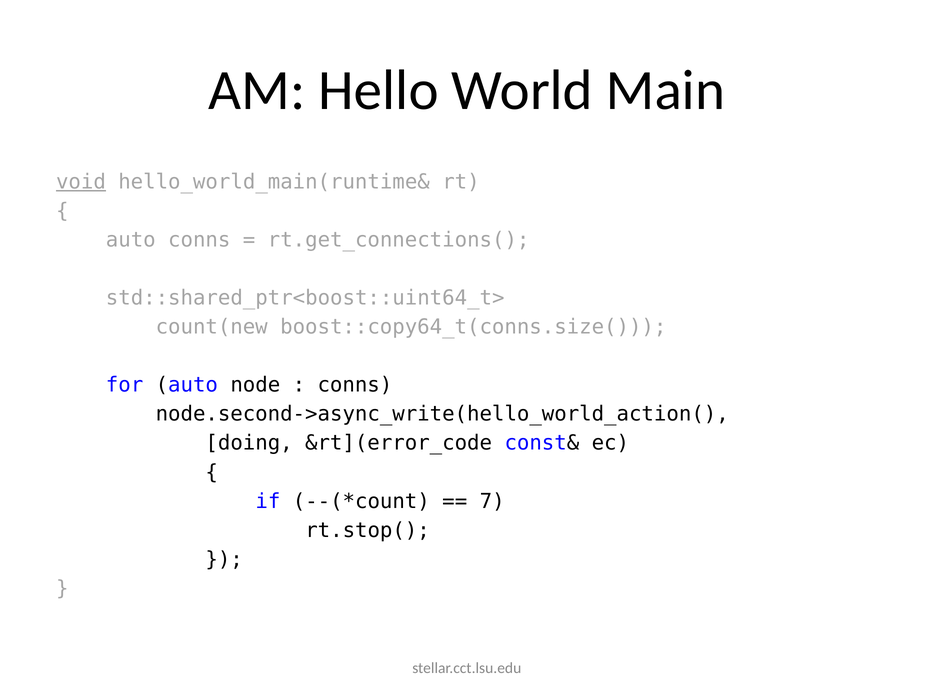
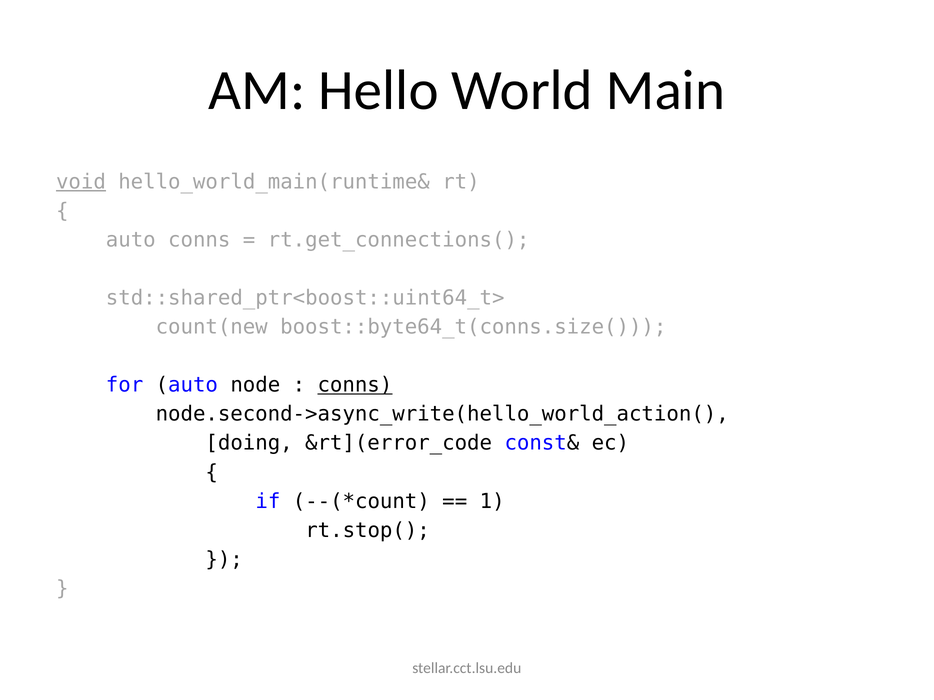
boost::copy64_t(conns.size(: boost::copy64_t(conns.size( -> boost::byte64_t(conns.size(
conns at (355, 385) underline: none -> present
7: 7 -> 1
